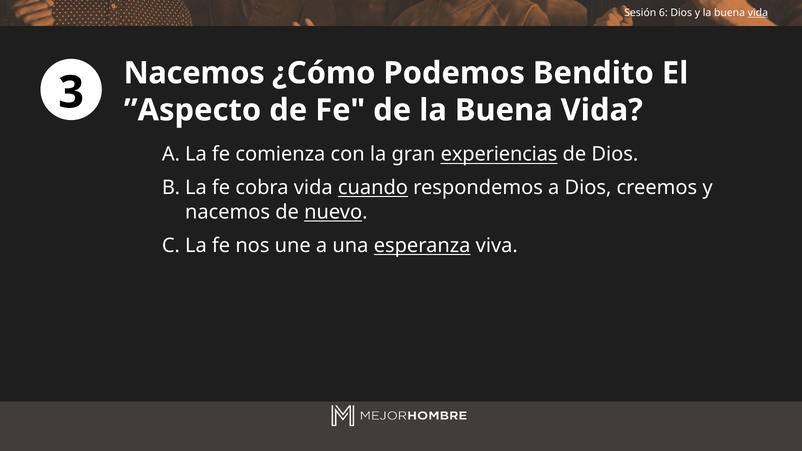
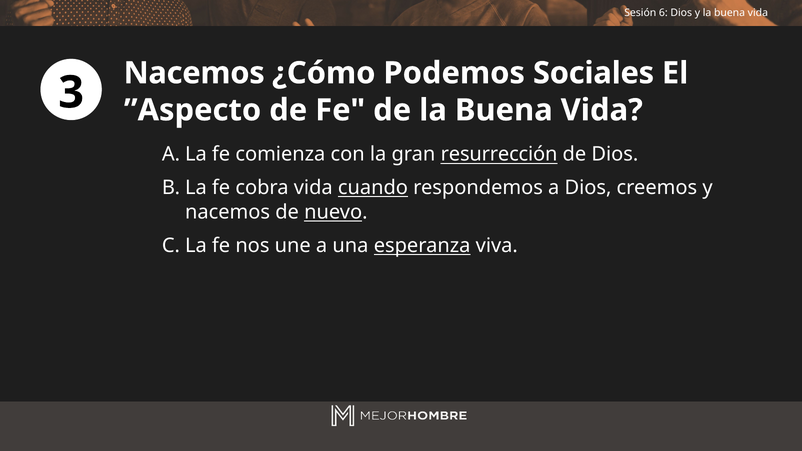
vida at (758, 13) underline: present -> none
Bendito: Bendito -> Sociales
experiencias: experiencias -> resurrección
